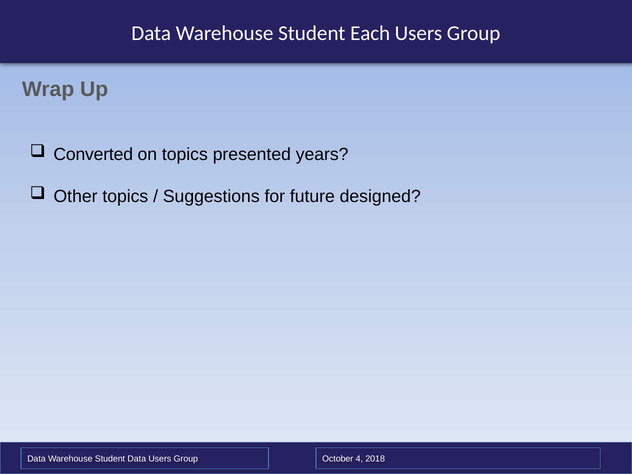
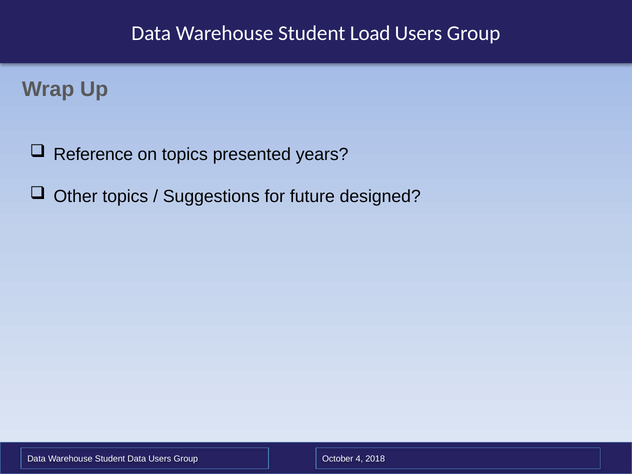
Each: Each -> Load
Converted: Converted -> Reference
